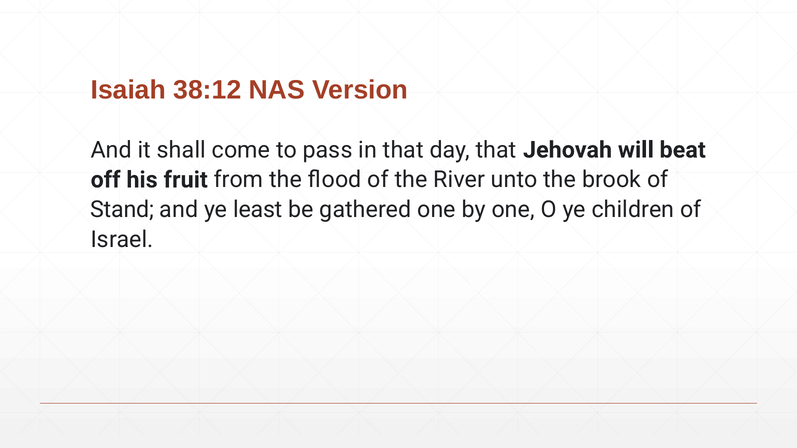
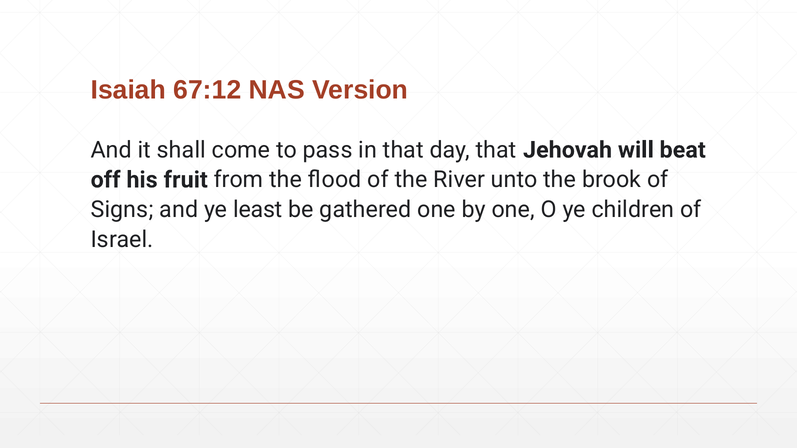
38:12: 38:12 -> 67:12
Stand: Stand -> Signs
